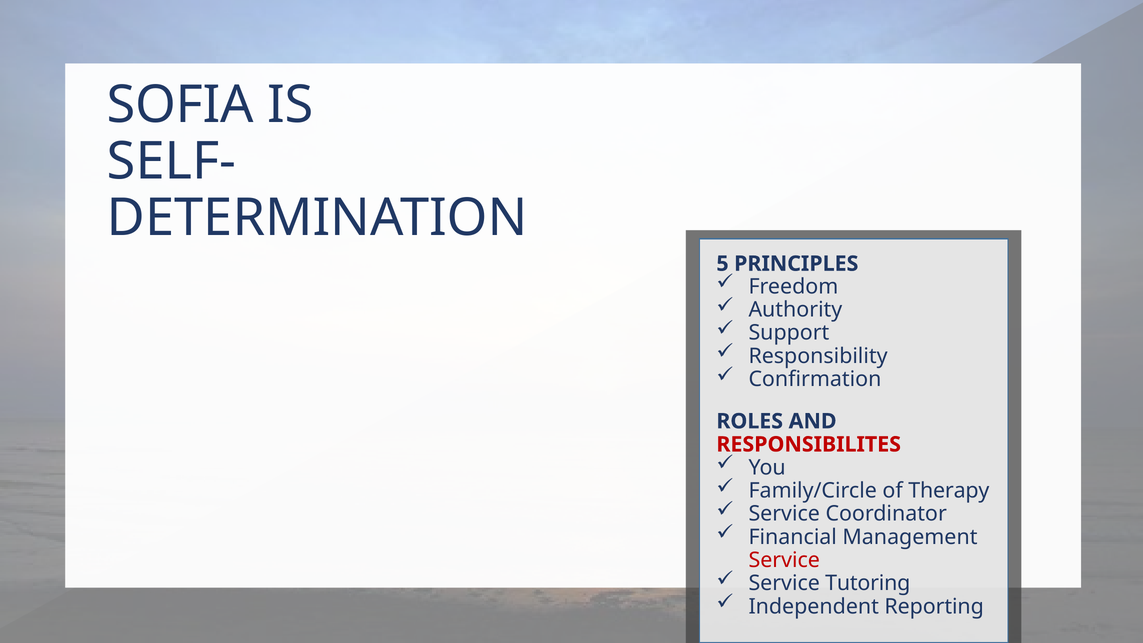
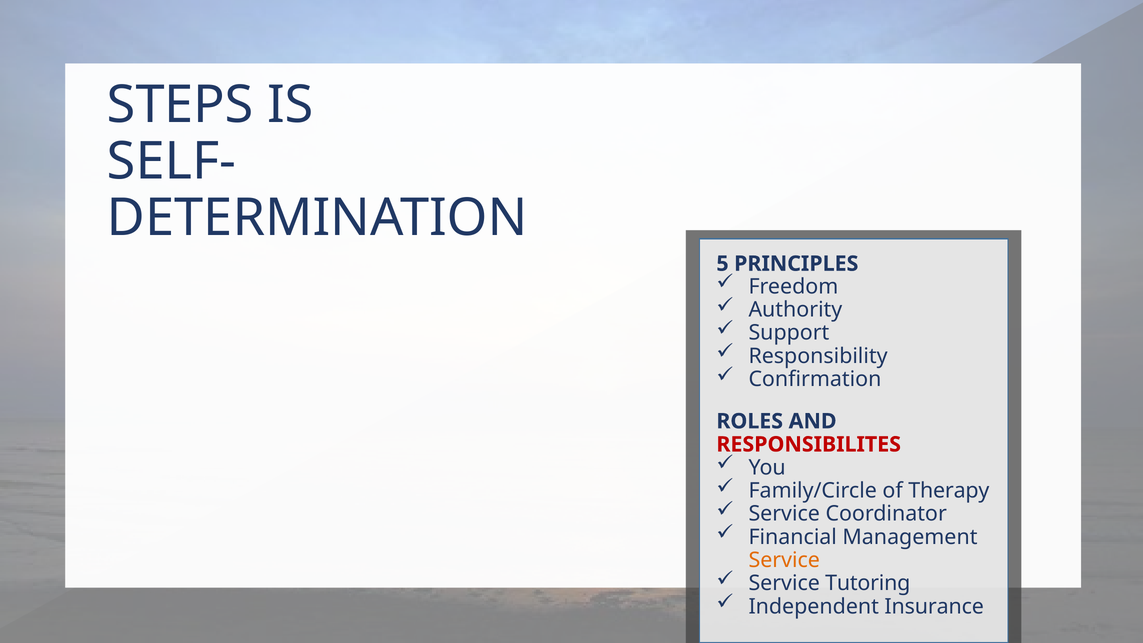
SOFIA: SOFIA -> STEPS
Service at (784, 560) colour: red -> orange
Reporting: Reporting -> Insurance
